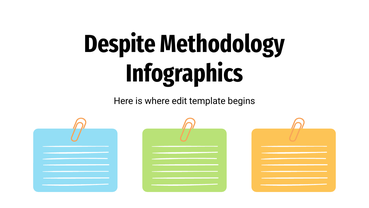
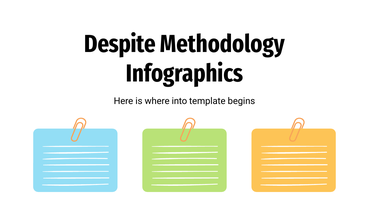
edit: edit -> into
